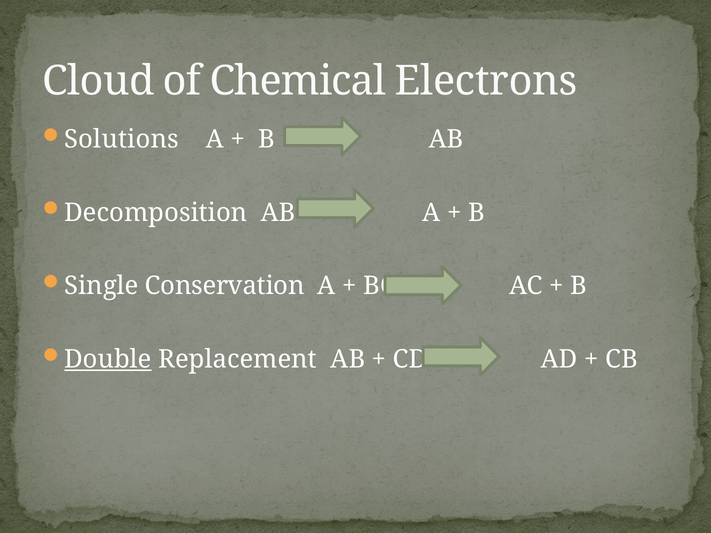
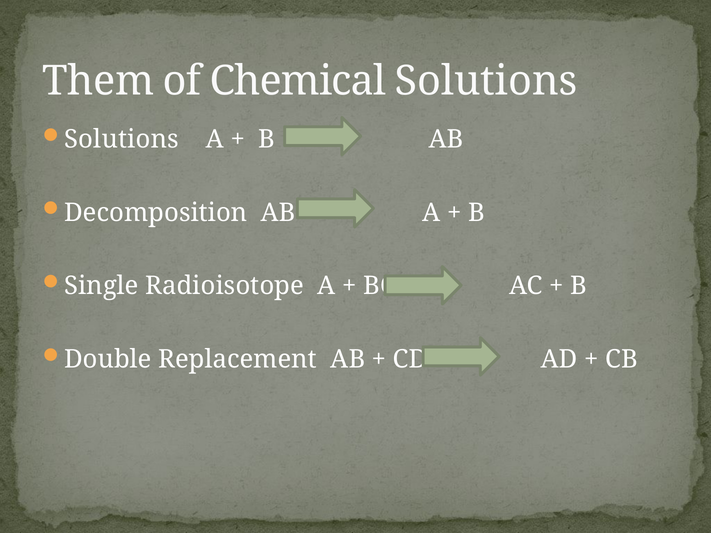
Cloud: Cloud -> Them
Chemical Electrons: Electrons -> Solutions
Conservation: Conservation -> Radioisotope
Double underline: present -> none
